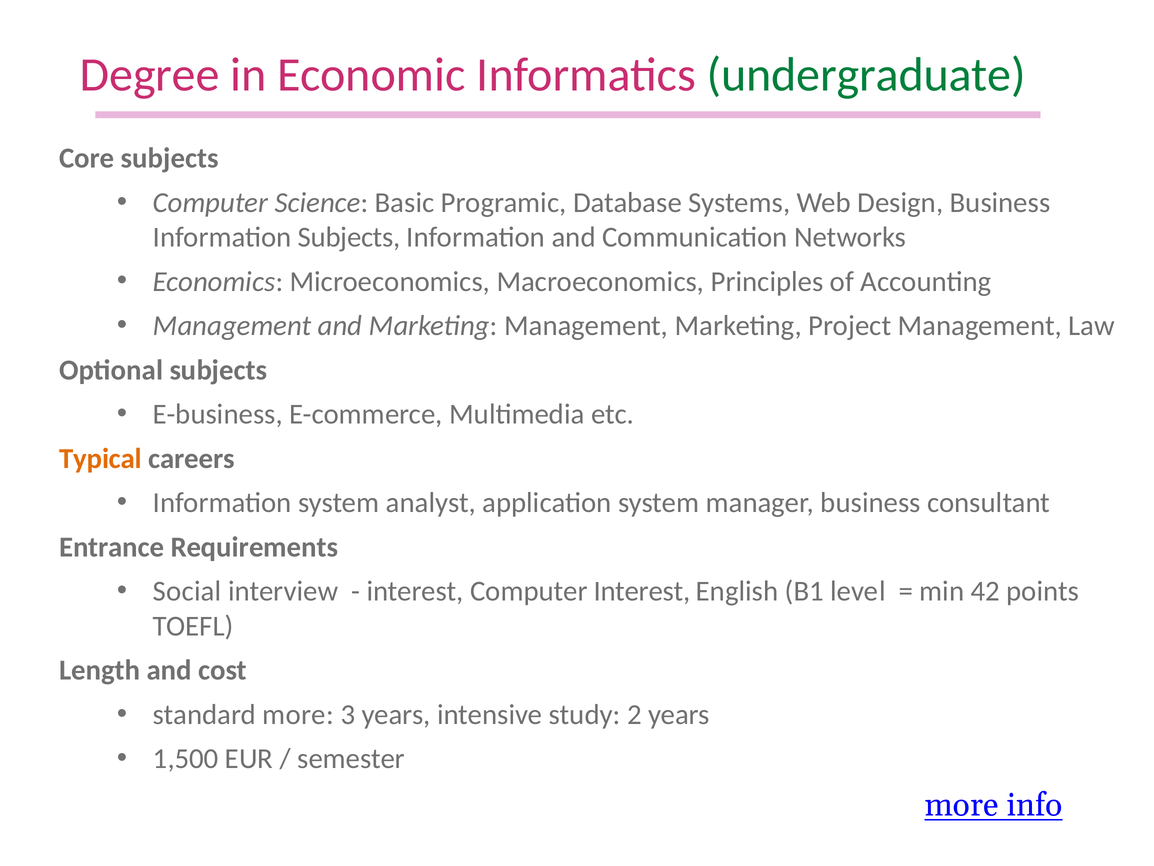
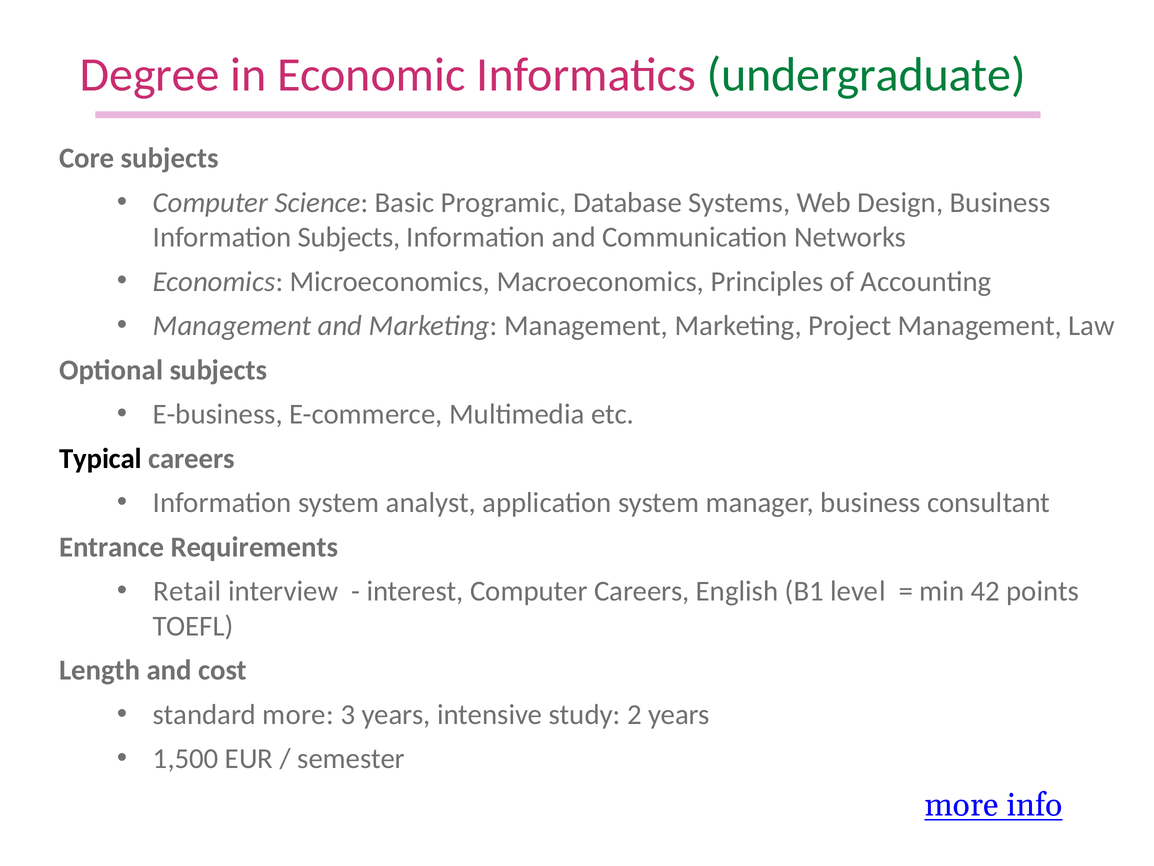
Typical colour: orange -> black
Social: Social -> Retail
Computer Interest: Interest -> Careers
